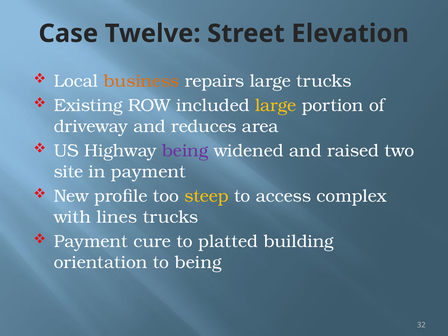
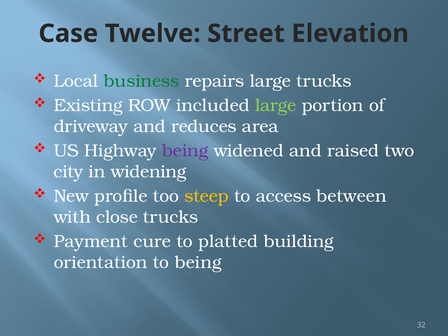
business colour: orange -> green
large at (276, 105) colour: yellow -> light green
site: site -> city
in payment: payment -> widening
complex: complex -> between
lines: lines -> close
